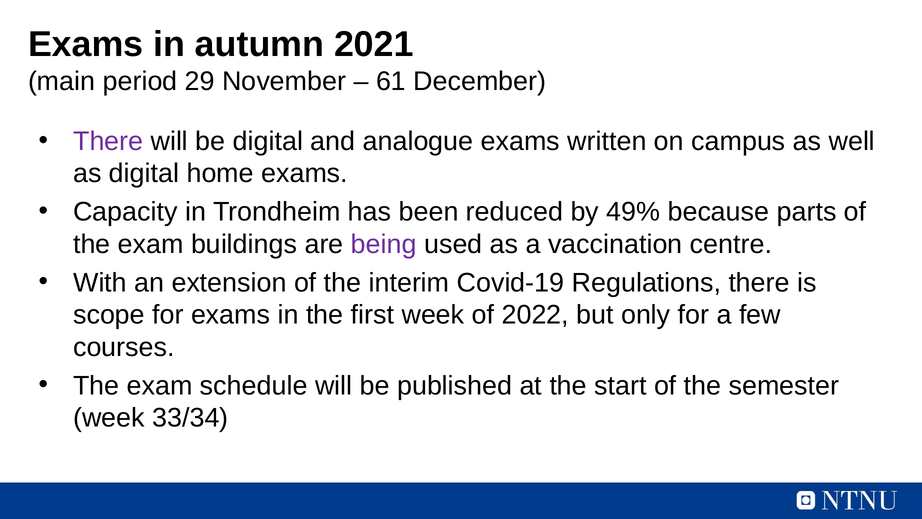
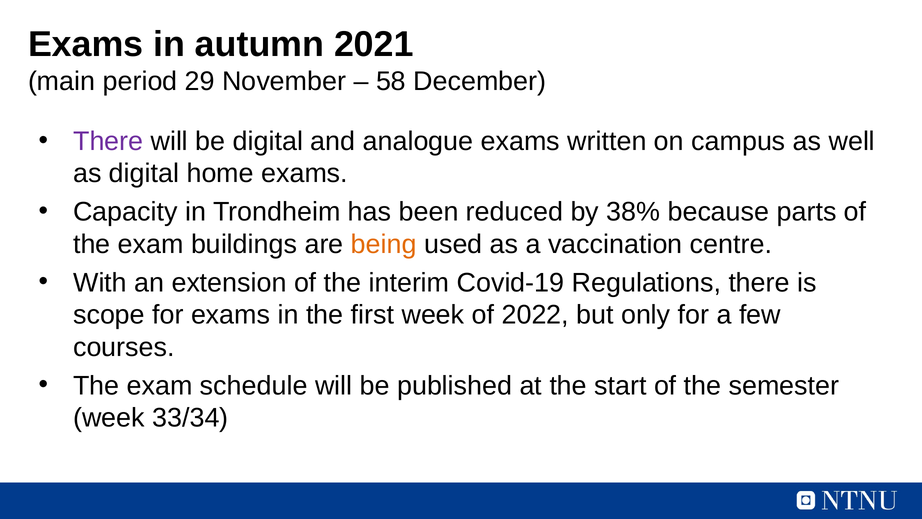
61: 61 -> 58
49%: 49% -> 38%
being colour: purple -> orange
